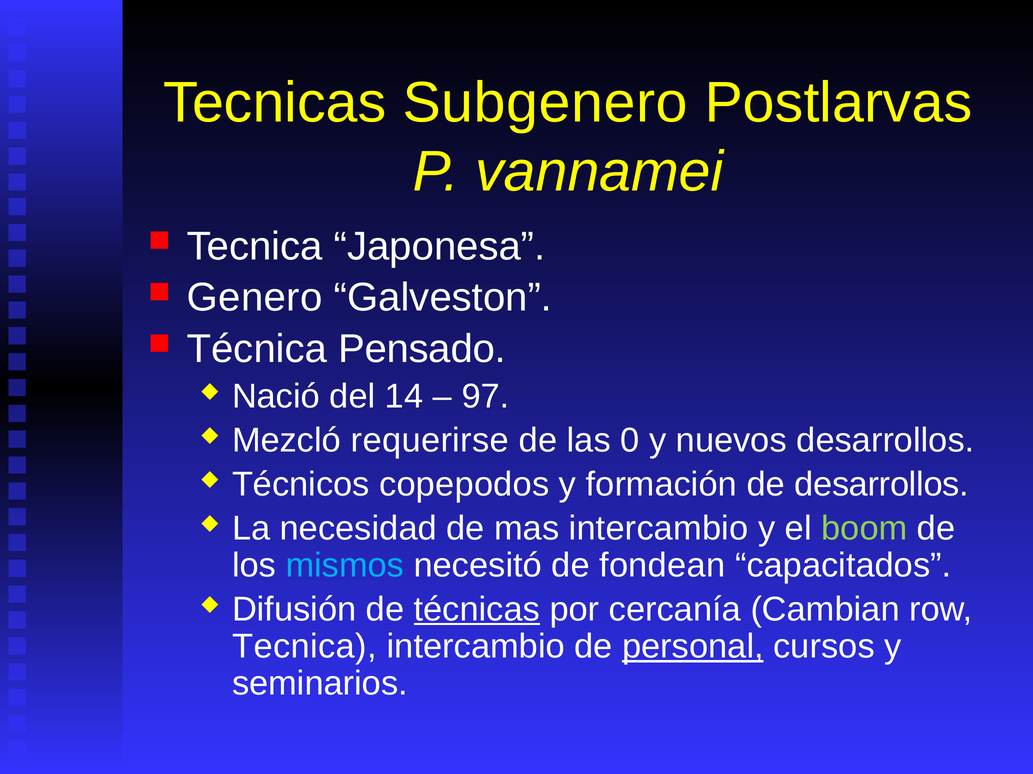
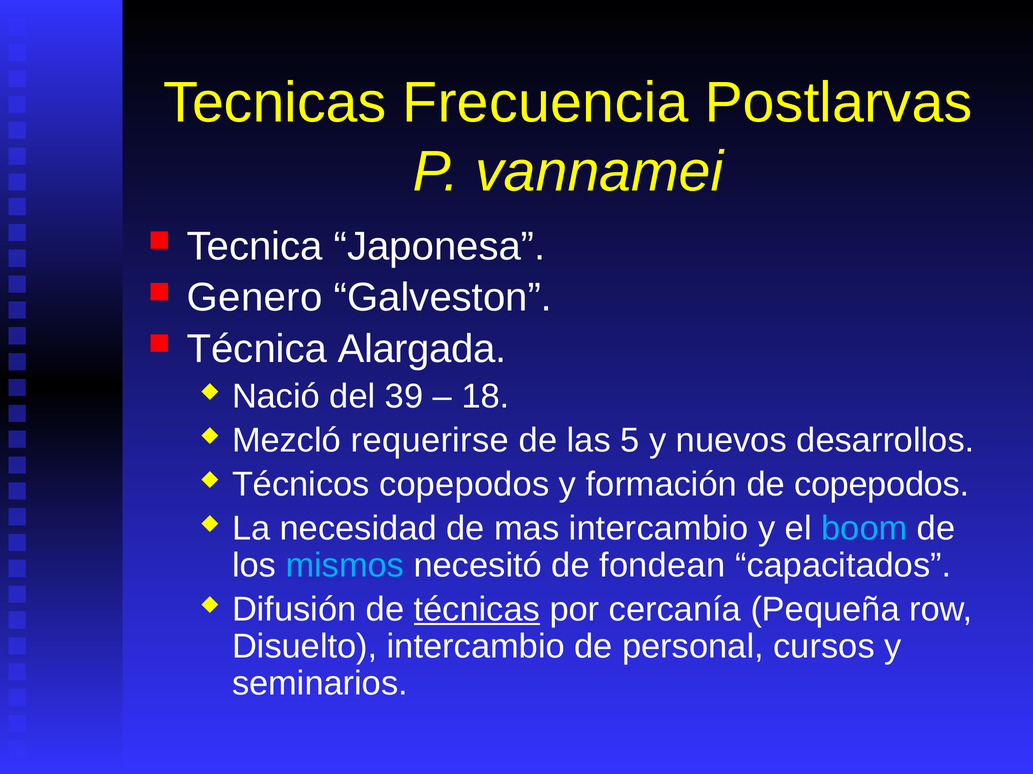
Subgenero: Subgenero -> Frecuencia
Pensado: Pensado -> Alargada
14: 14 -> 39
97: 97 -> 18
0: 0 -> 5
de desarrollos: desarrollos -> copepodos
boom colour: light green -> light blue
Cambian: Cambian -> Pequeña
Tecnica at (305, 647): Tecnica -> Disuelto
personal underline: present -> none
